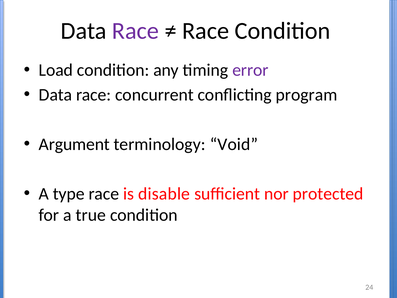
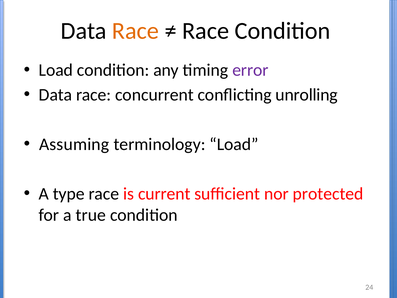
Race at (135, 31) colour: purple -> orange
program: program -> unrolling
Argument: Argument -> Assuming
terminology Void: Void -> Load
disable: disable -> current
